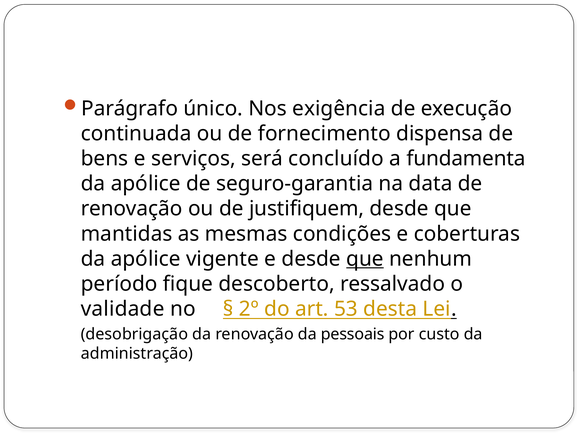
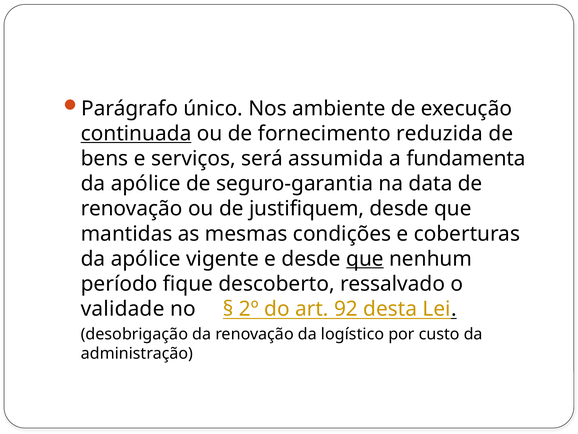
exigência: exigência -> ambiente
continuada underline: none -> present
dispensa: dispensa -> reduzida
concluído: concluído -> assumida
53: 53 -> 92
pessoais: pessoais -> logístico
